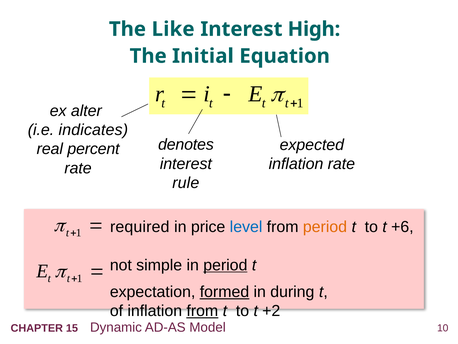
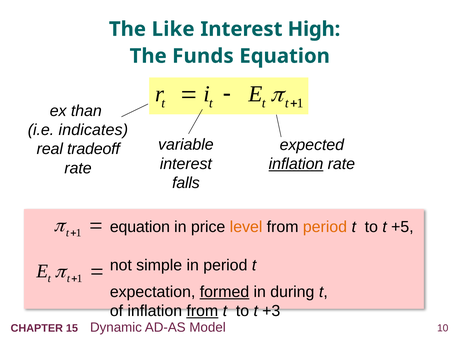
Initial: Initial -> Funds
alter: alter -> than
denotes: denotes -> variable
percent: percent -> tradeoff
inflation at (296, 164) underline: none -> present
rule: rule -> falls
required at (140, 227): required -> equation
level colour: blue -> orange
+6: +6 -> +5
period at (225, 265) underline: present -> none
+2: +2 -> +3
